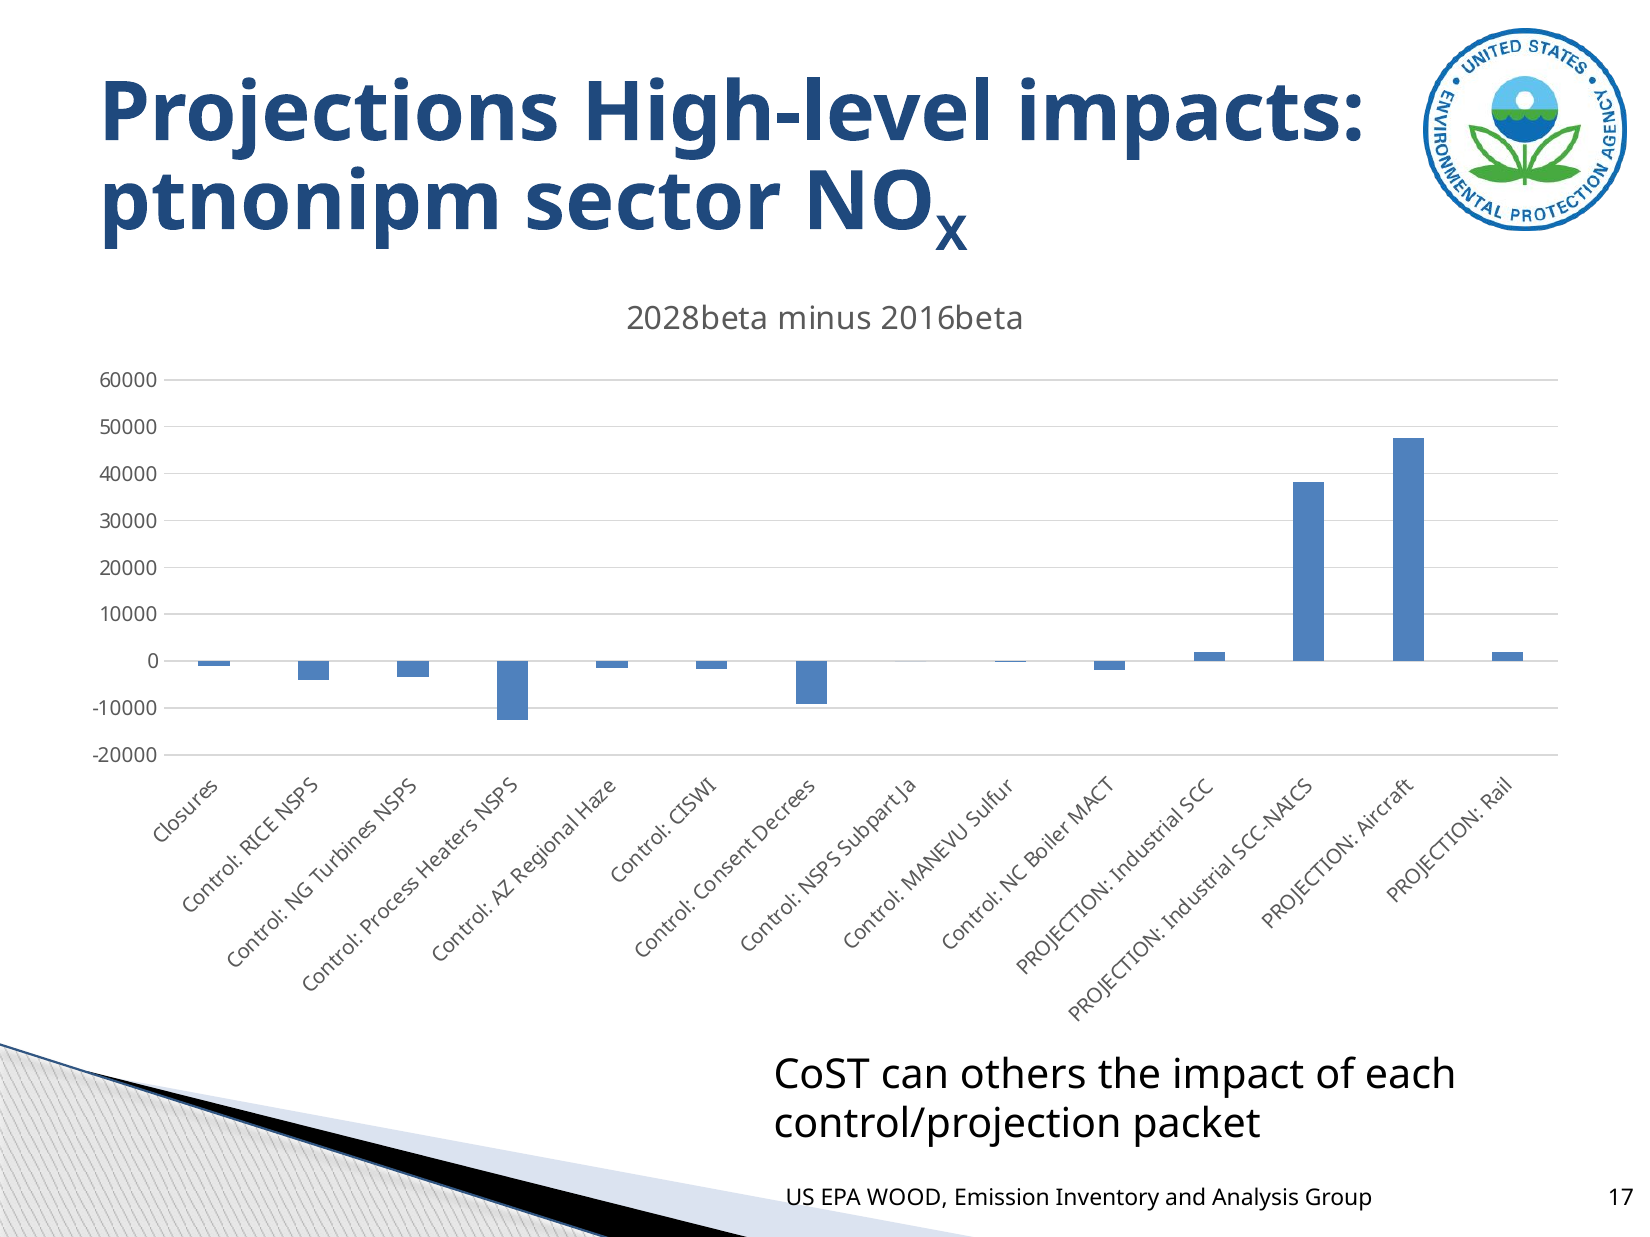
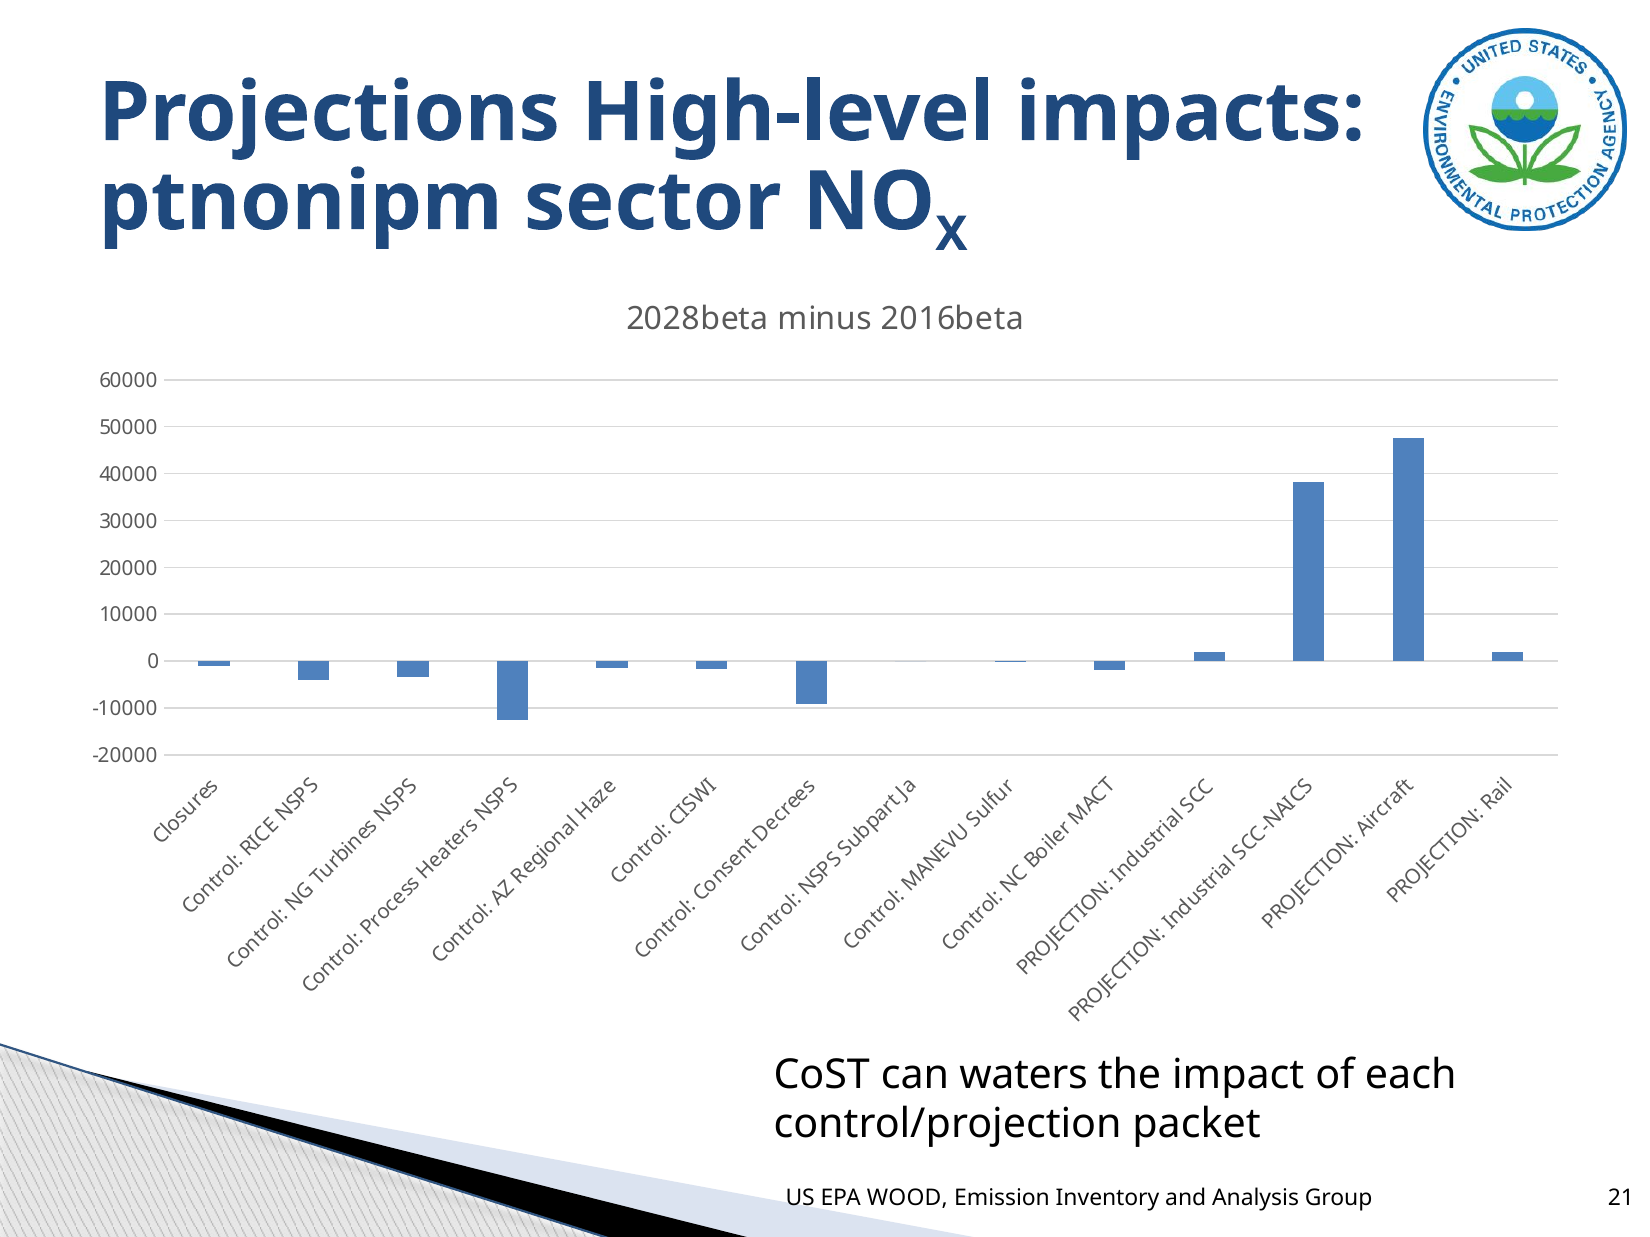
others: others -> waters
17: 17 -> 21
